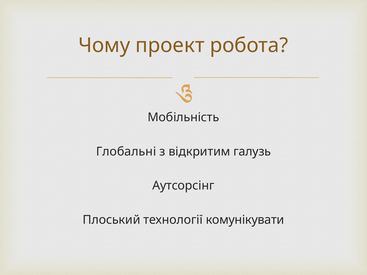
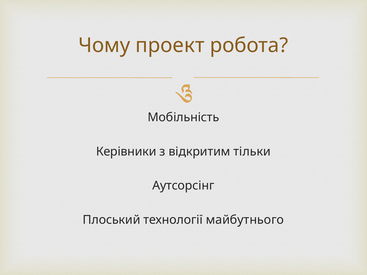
Глобальні: Глобальні -> Керівники
галузь: галузь -> тільки
комунікувати: комунікувати -> майбутнього
